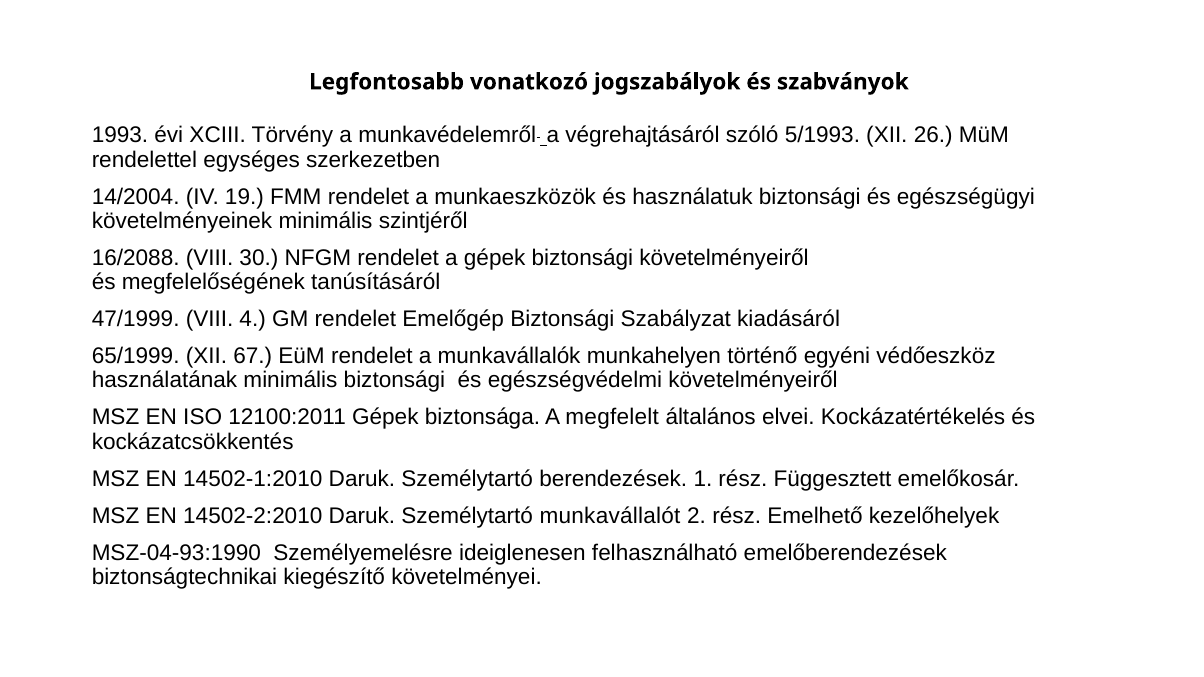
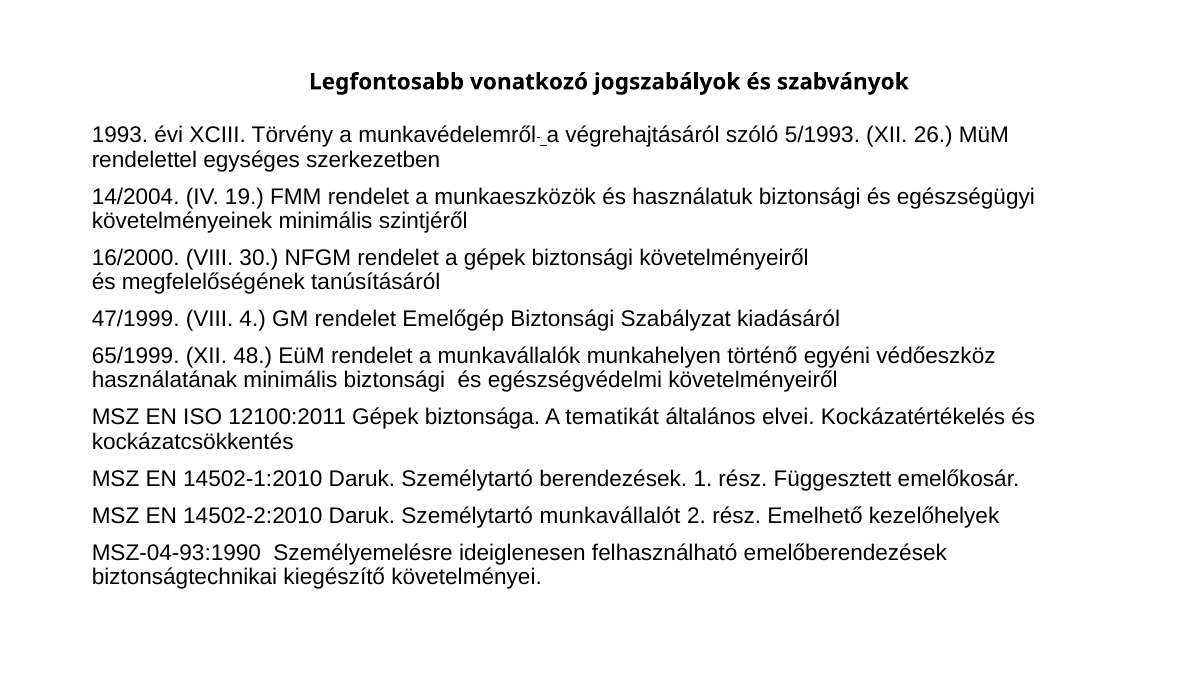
16/2088: 16/2088 -> 16/2000
67: 67 -> 48
megfelelt: megfelelt -> tematikát
